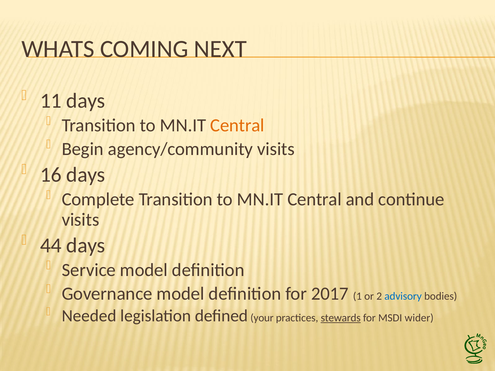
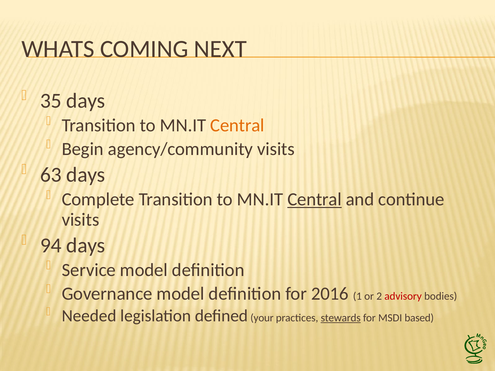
11: 11 -> 35
16: 16 -> 63
Central at (315, 200) underline: none -> present
44: 44 -> 94
2017: 2017 -> 2016
advisory colour: blue -> red
wider: wider -> based
